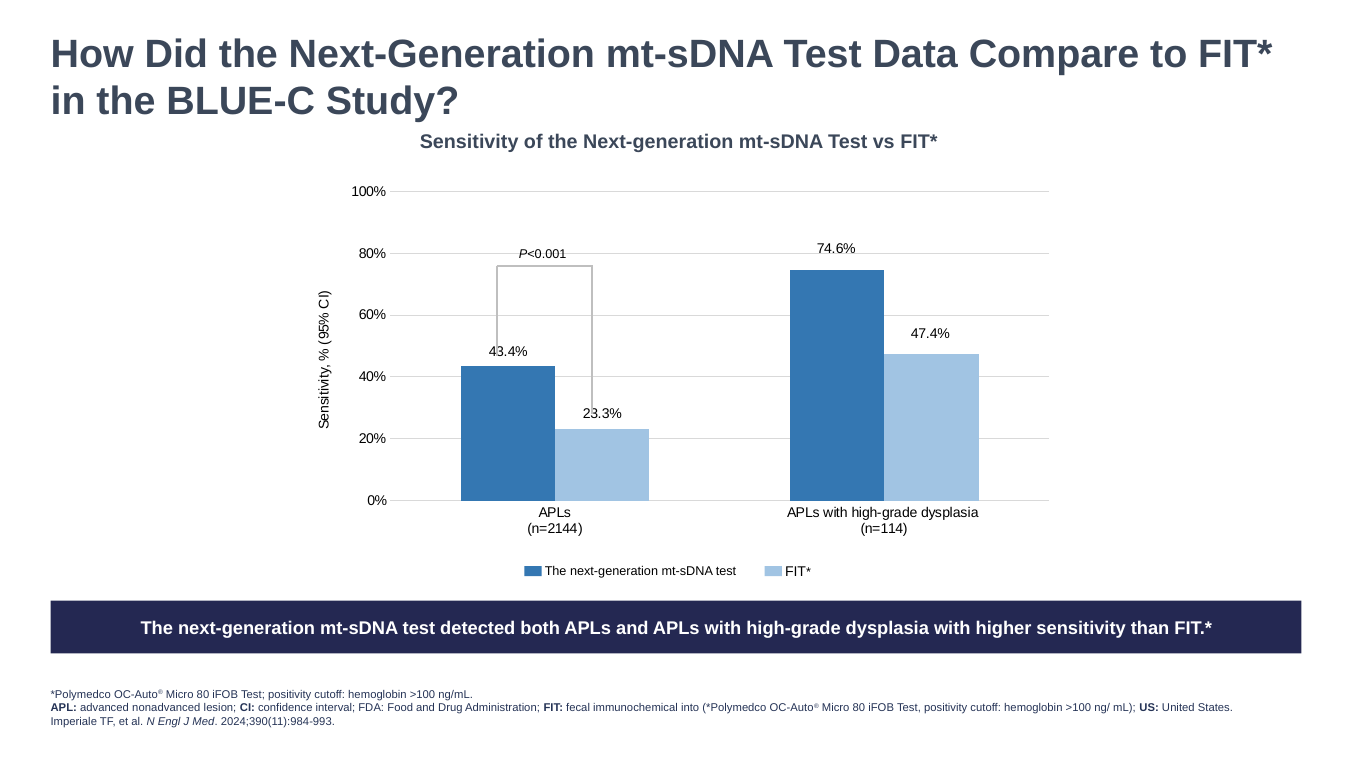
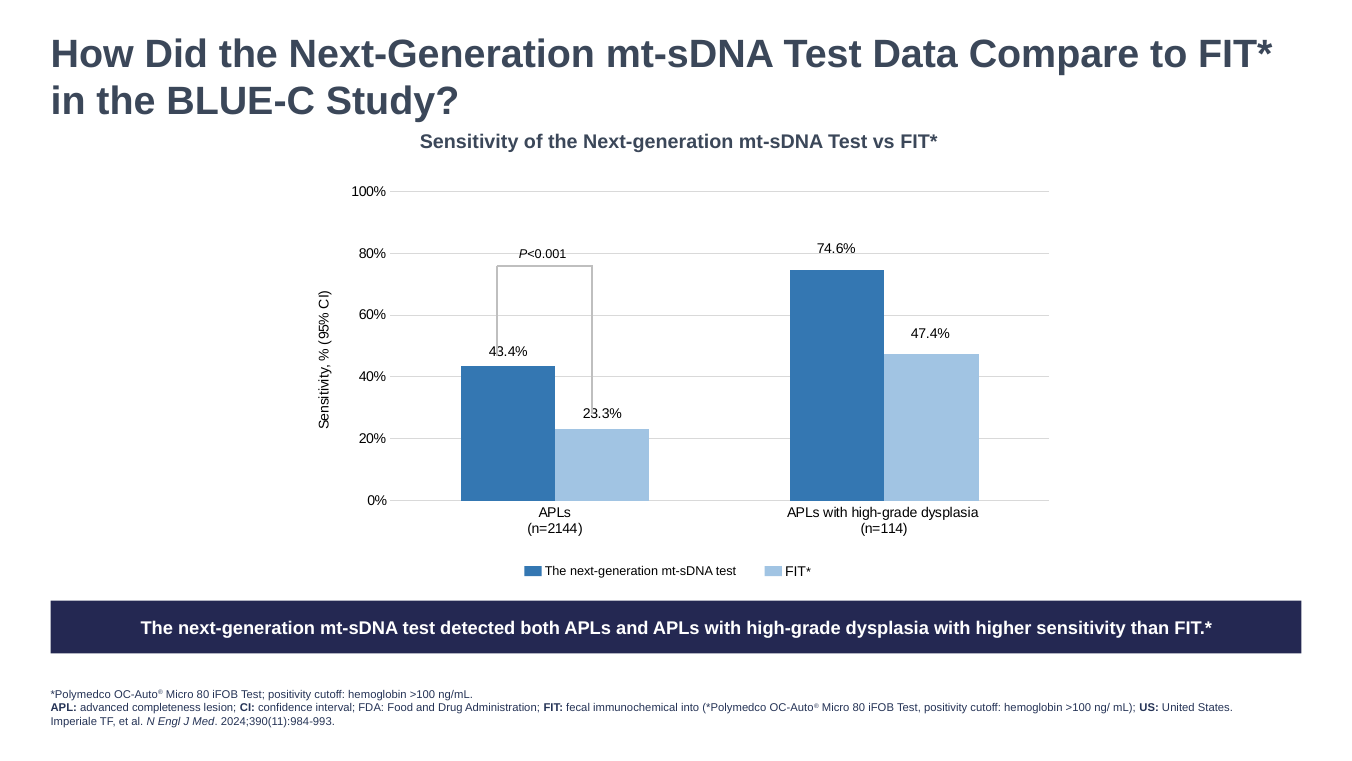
nonadvanced: nonadvanced -> completeness
